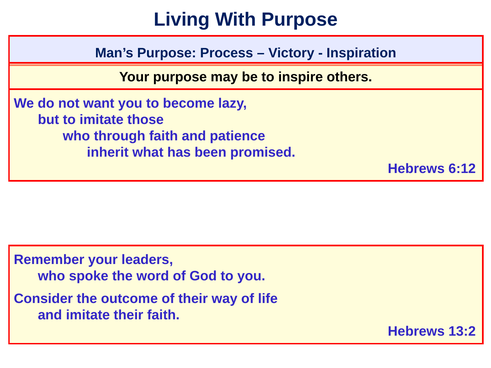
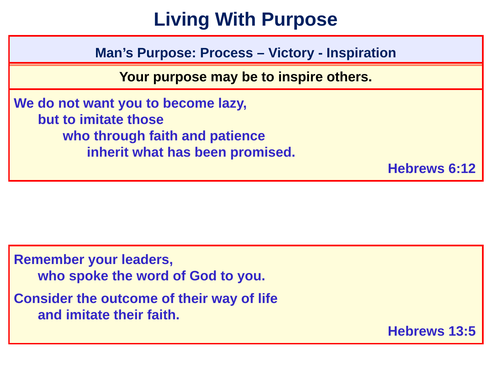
13:2: 13:2 -> 13:5
